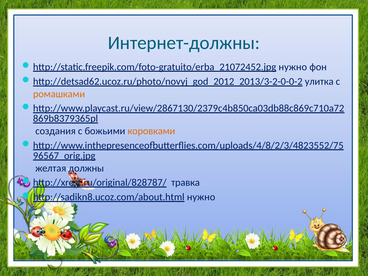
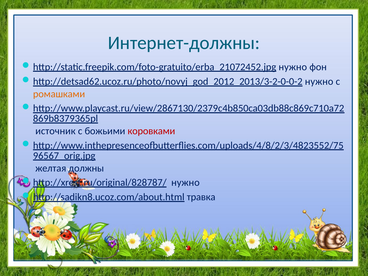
улитка at (319, 82): улитка -> нужно
создания: создания -> источник
коровками colour: orange -> red
травка at (186, 183): травка -> нужно
нужно at (201, 197): нужно -> травка
